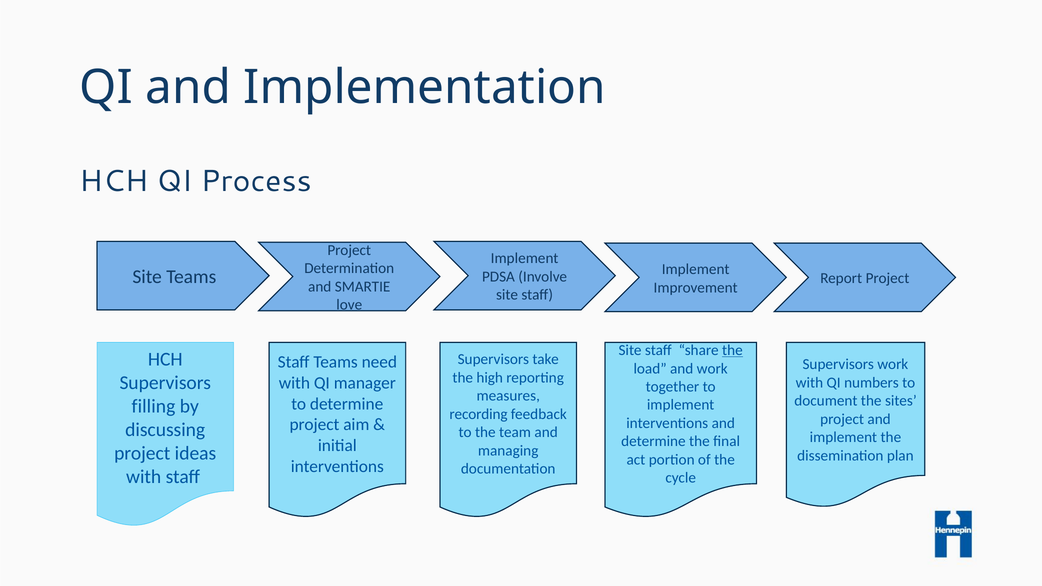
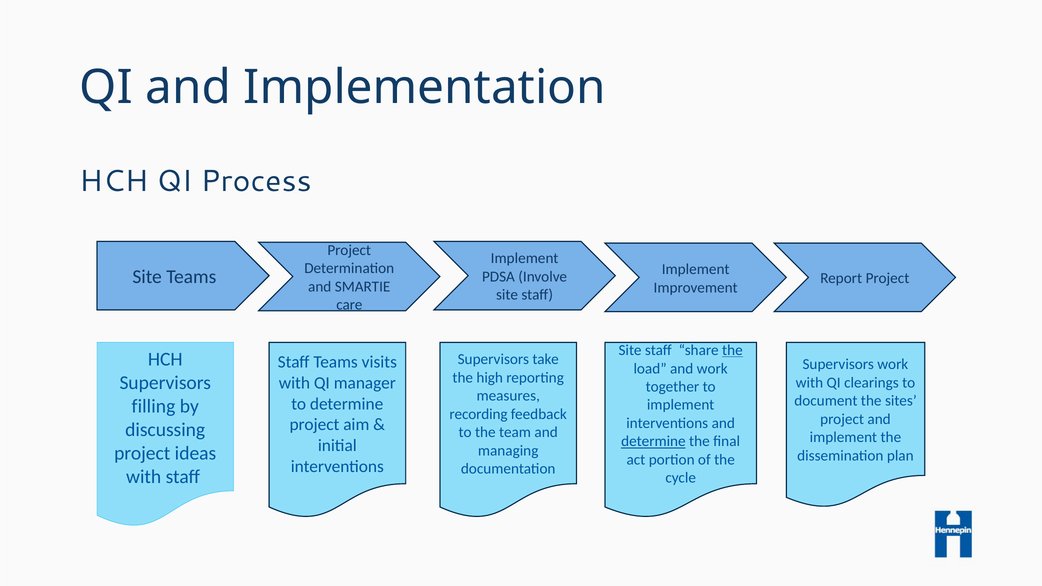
love: love -> care
need: need -> visits
numbers: numbers -> clearings
determine at (653, 442) underline: none -> present
